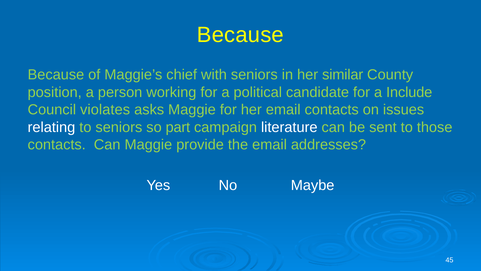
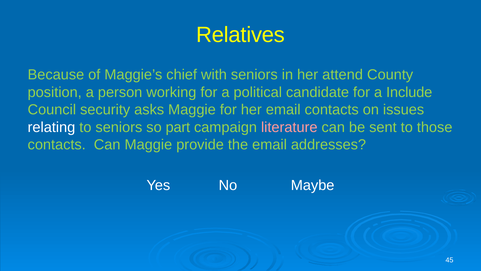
Because at (240, 35): Because -> Relatives
similar: similar -> attend
violates: violates -> security
literature colour: white -> pink
